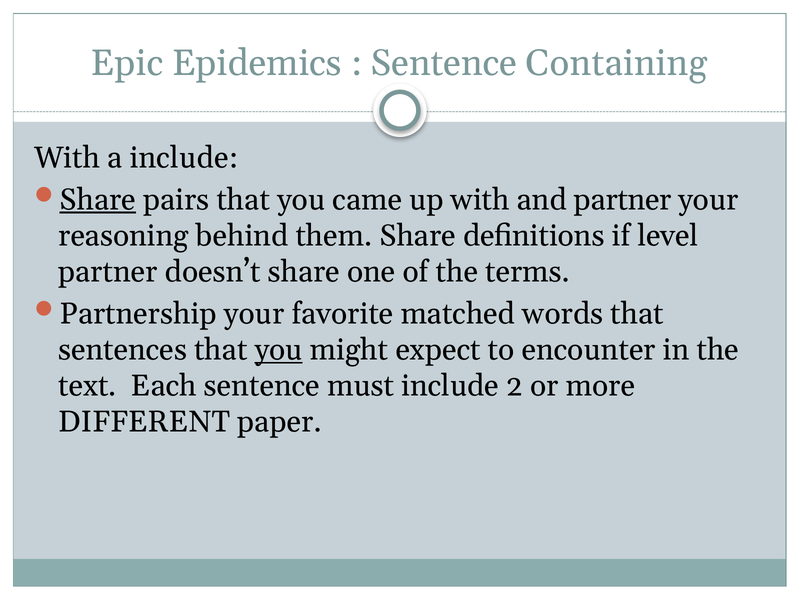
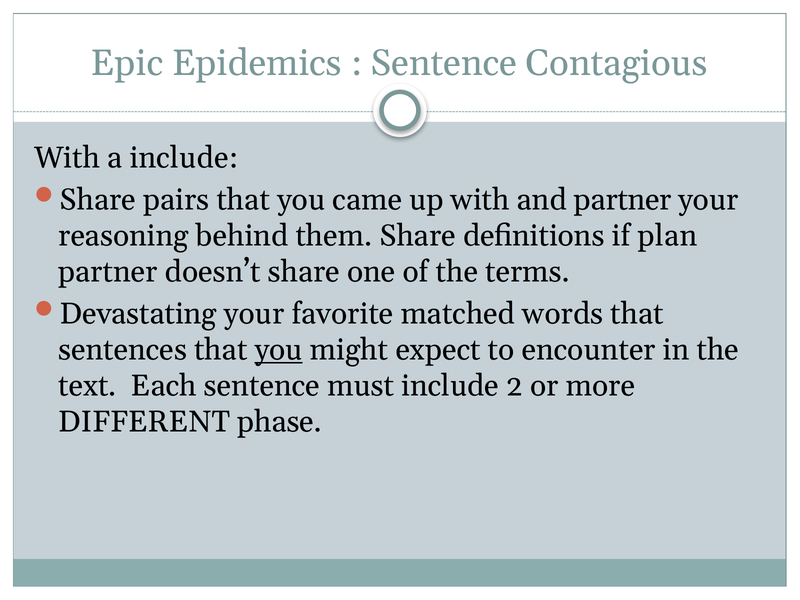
Containing: Containing -> Contagious
Share at (98, 200) underline: present -> none
level: level -> plan
Partnership: Partnership -> Devastating
paper: paper -> phase
